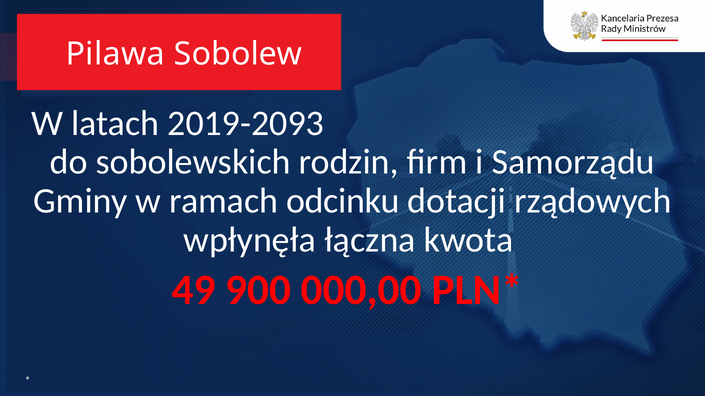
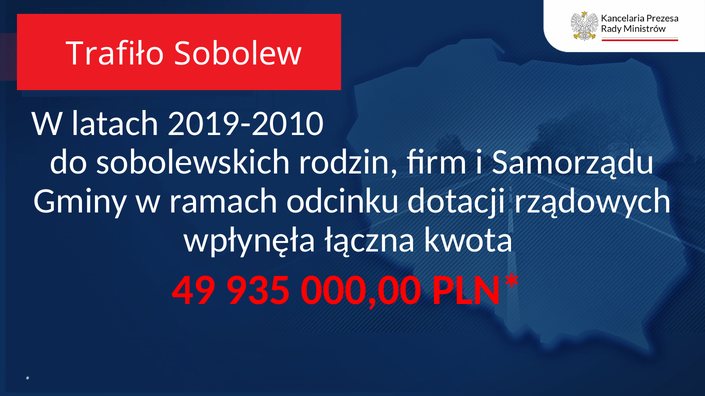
Pilawa: Pilawa -> Trafiło
2019-2093: 2019-2093 -> 2019-2010
900: 900 -> 935
